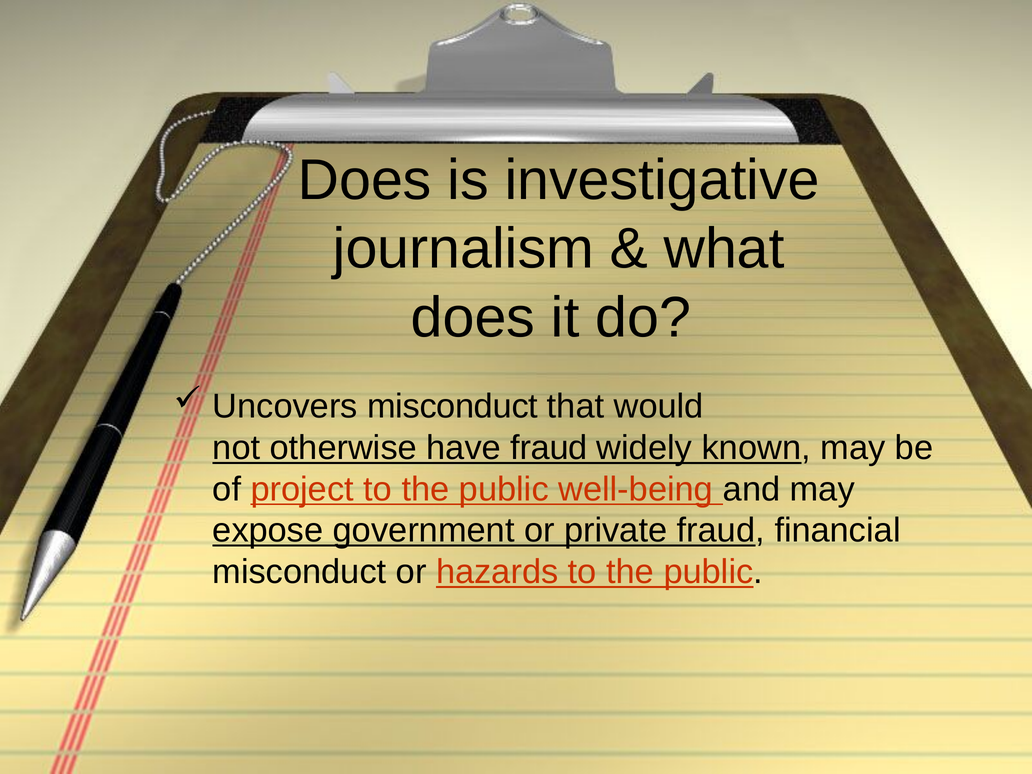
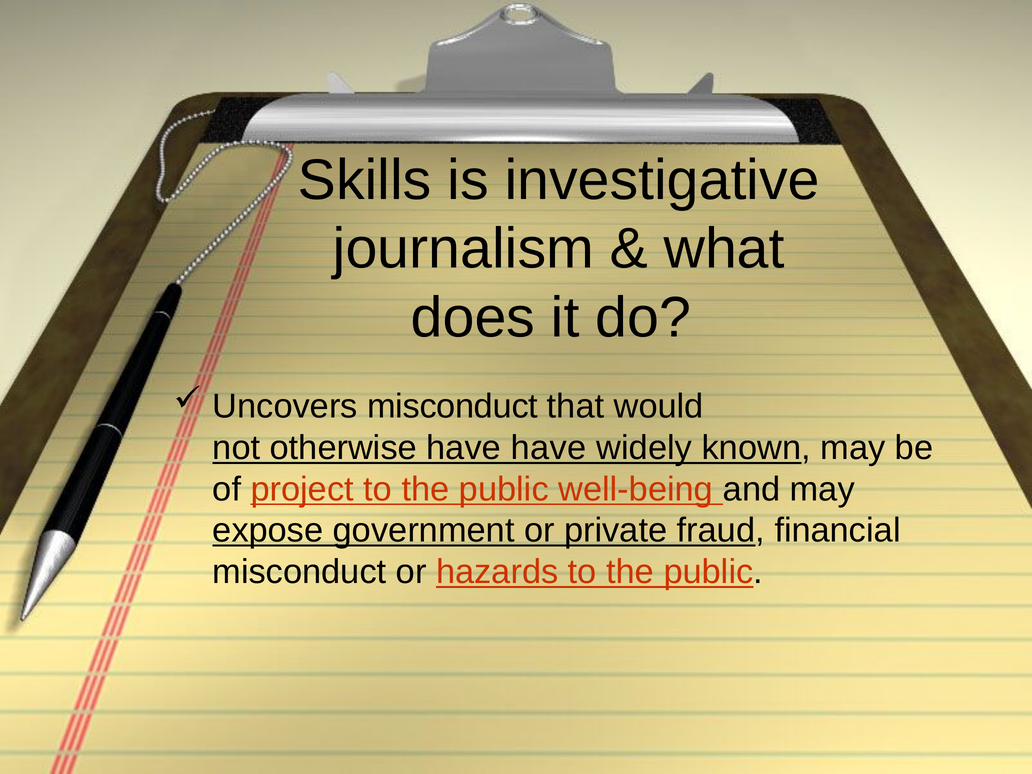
Does at (365, 180): Does -> Skills
have fraud: fraud -> have
